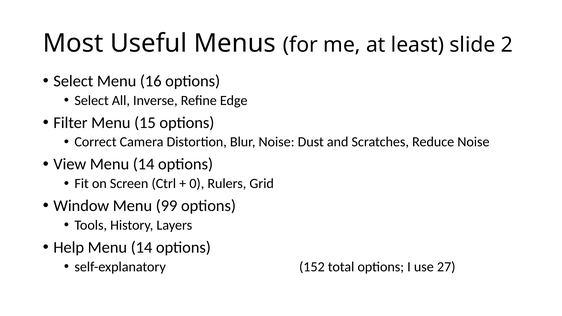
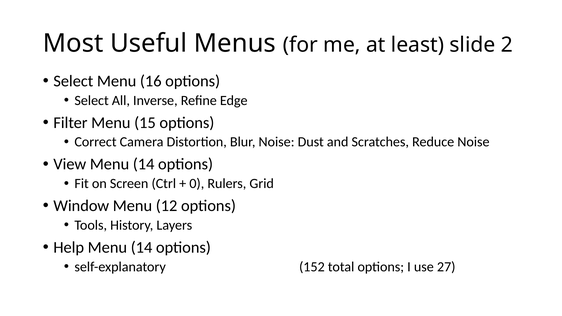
99: 99 -> 12
